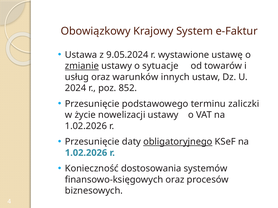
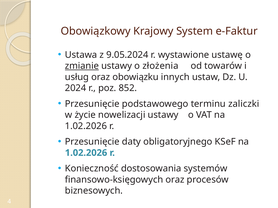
sytuacje: sytuacje -> złożenia
warunków: warunków -> obowiązku
obligatoryjnego underline: present -> none
